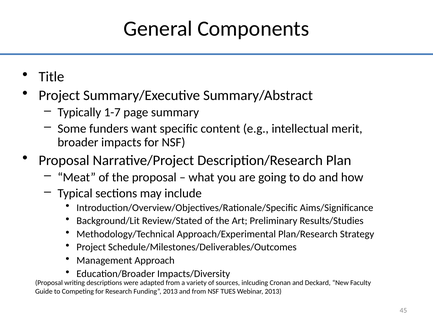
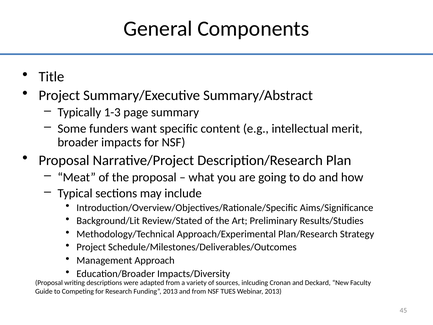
1-7: 1-7 -> 1-3
